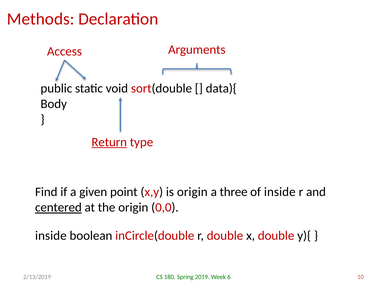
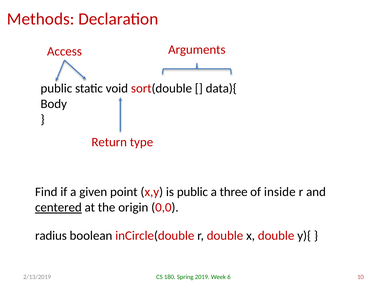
Return underline: present -> none
is origin: origin -> public
inside at (51, 236): inside -> radius
